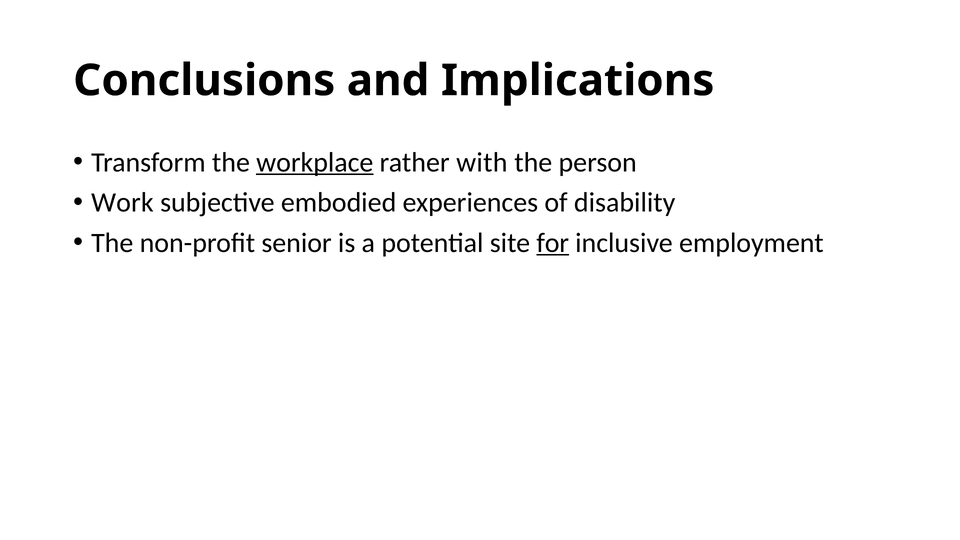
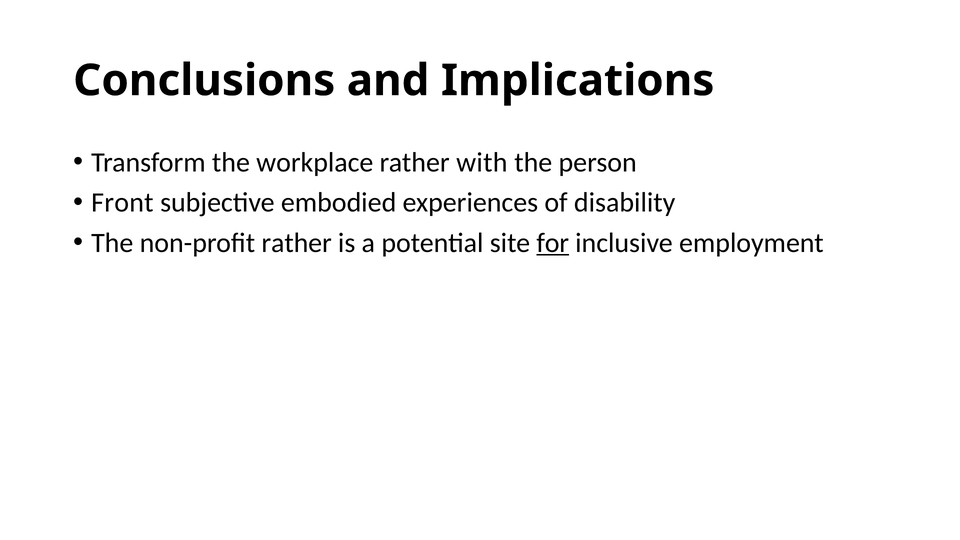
workplace underline: present -> none
Work: Work -> Front
non-profit senior: senior -> rather
